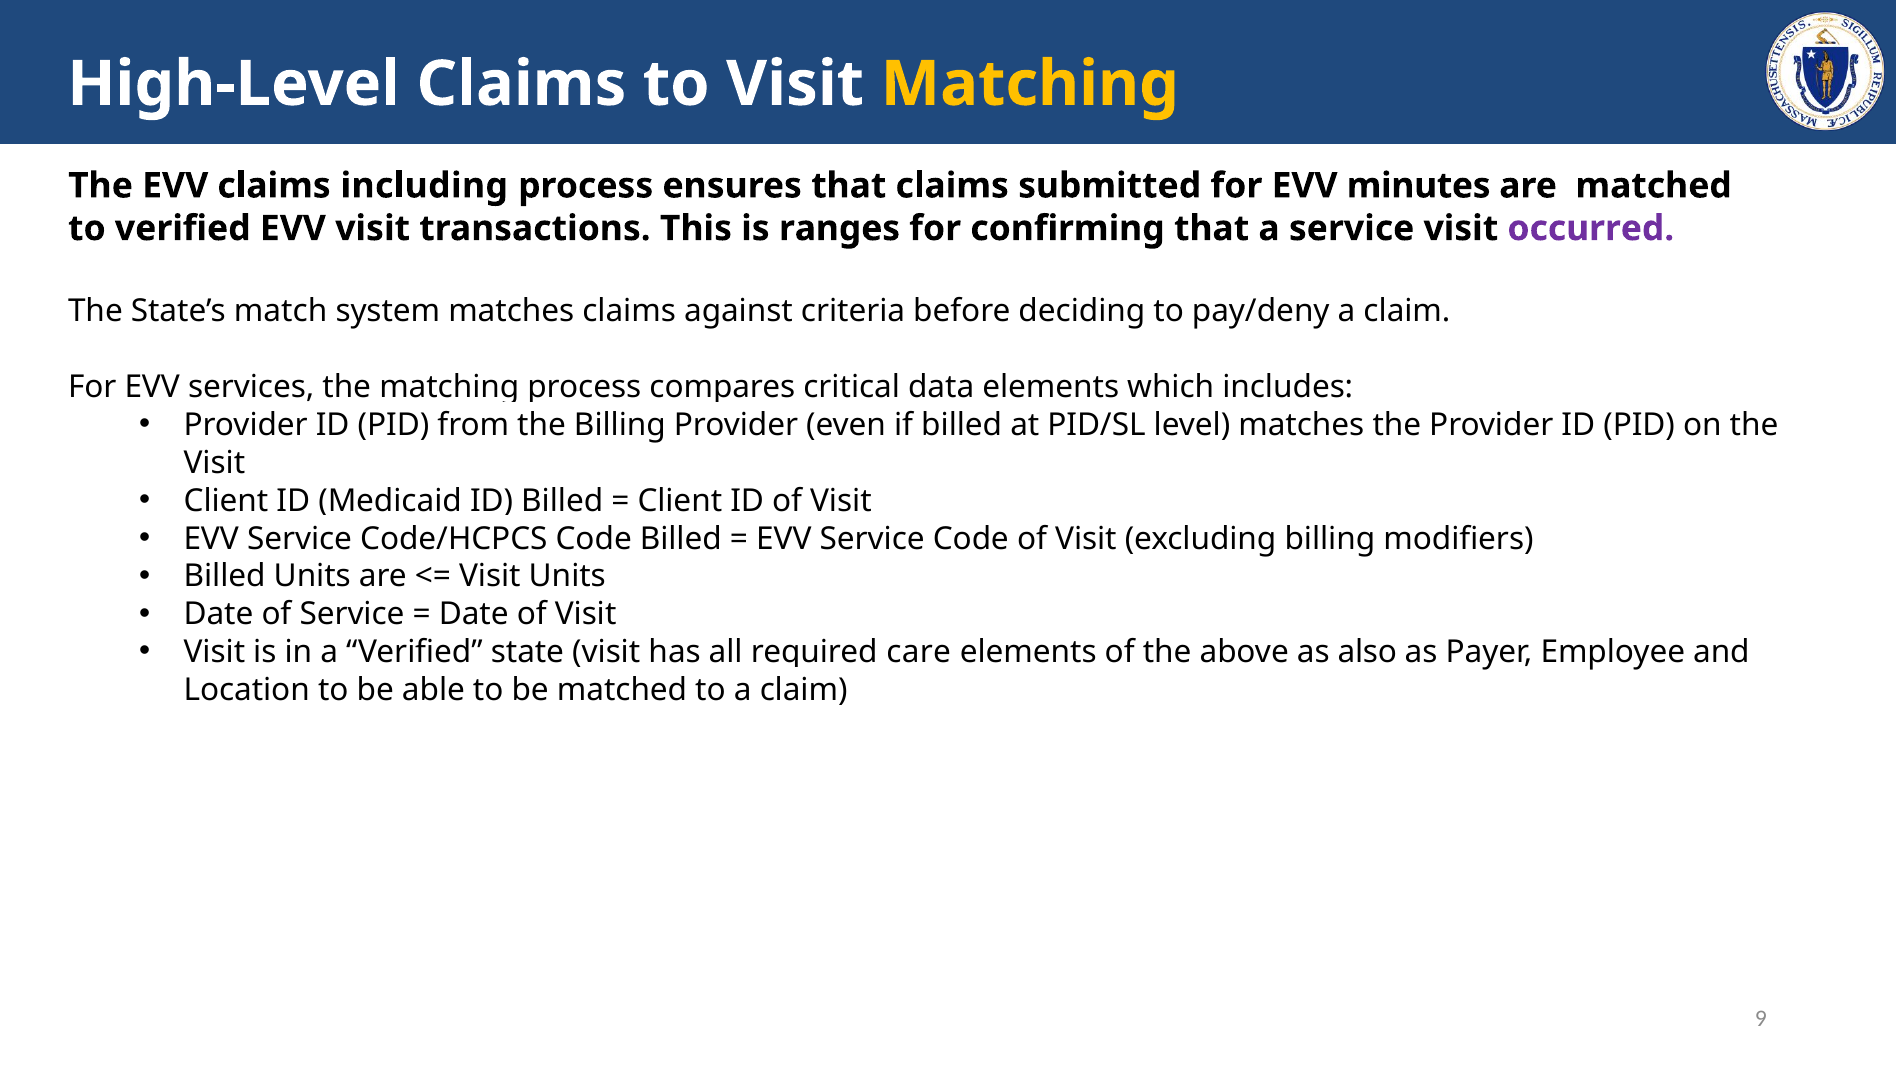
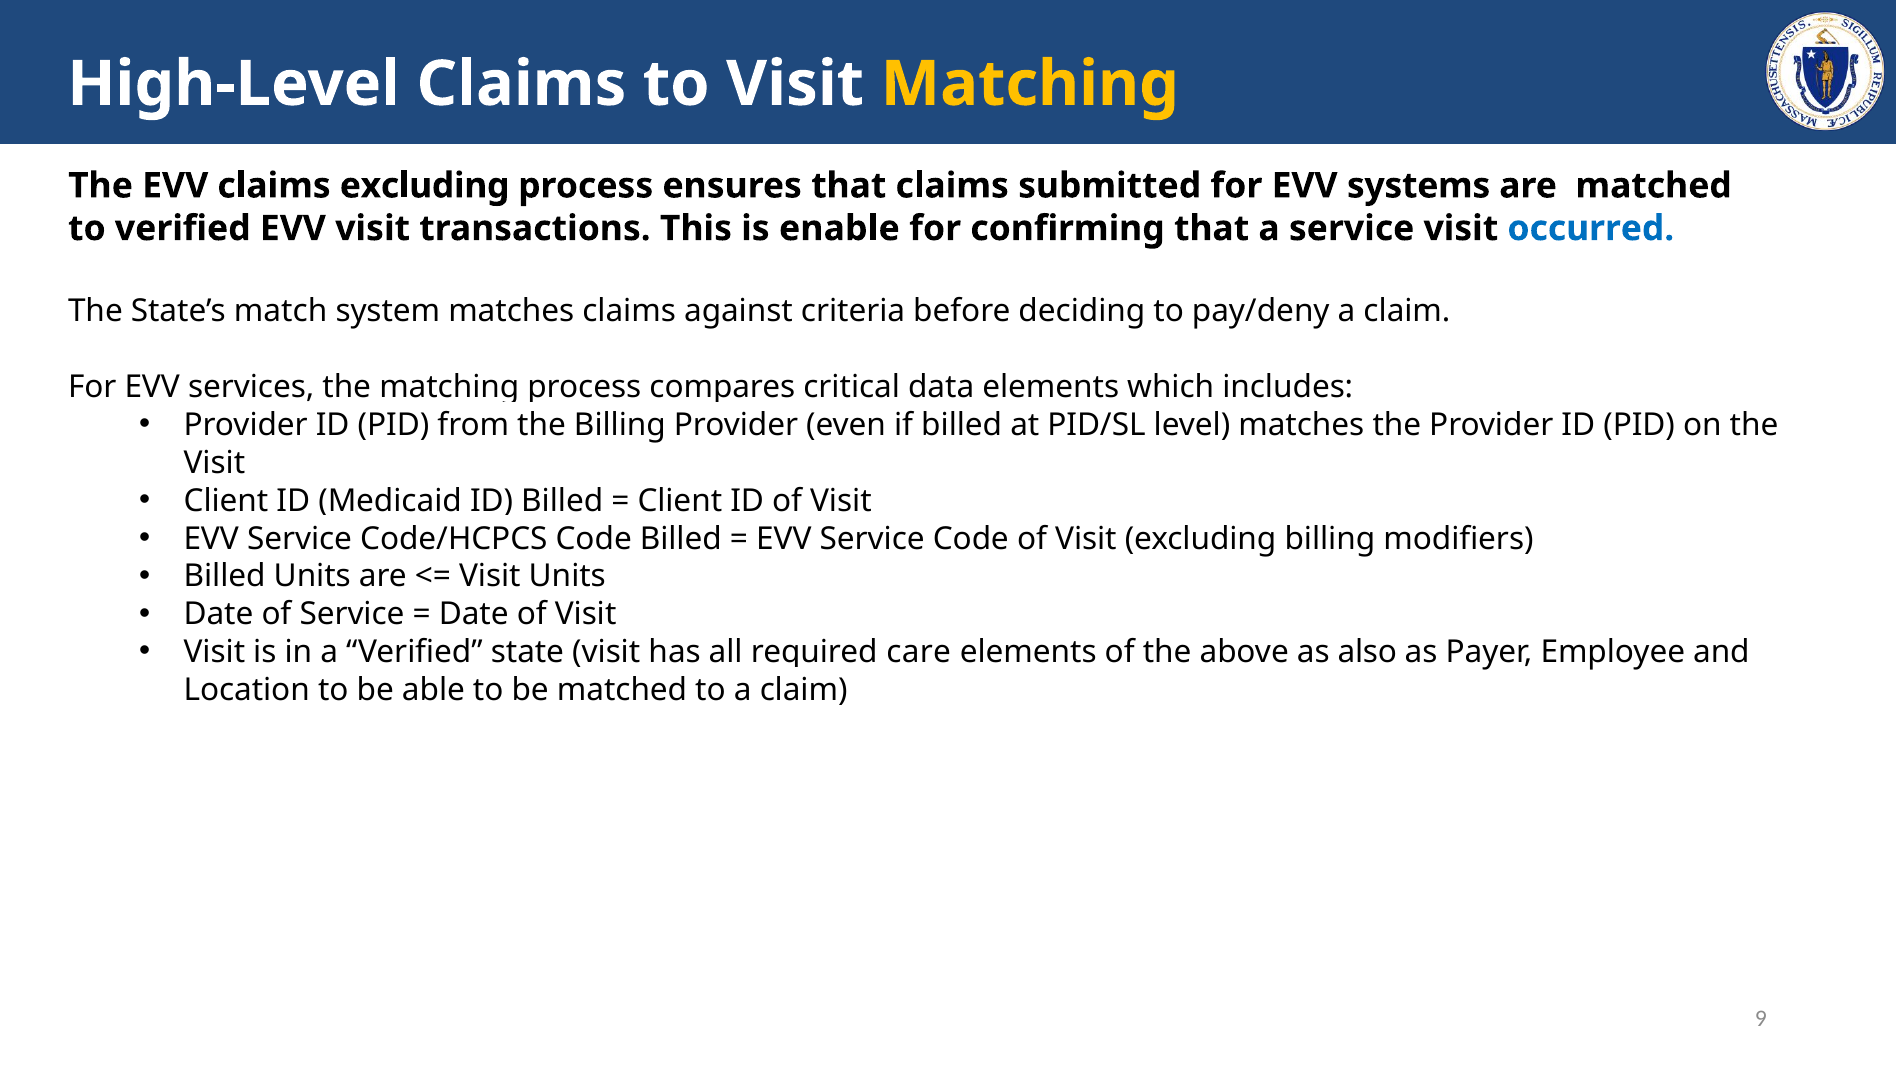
claims including: including -> excluding
minutes: minutes -> systems
ranges: ranges -> enable
occurred colour: purple -> blue
